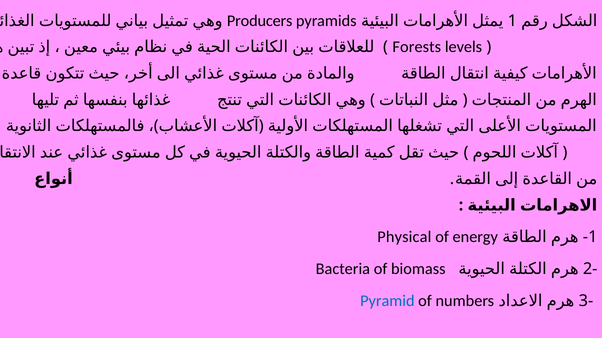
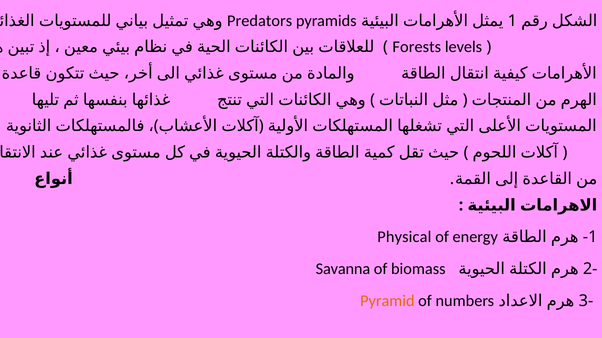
Producers: Producers -> Predators
Bacteria: Bacteria -> Savanna
Pyramid colour: blue -> orange
